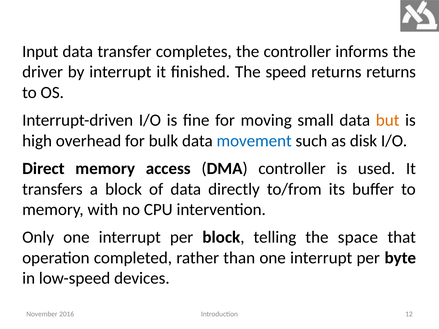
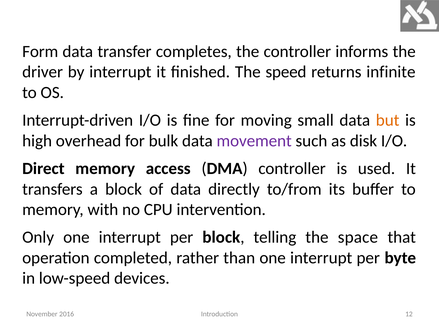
Input: Input -> Form
returns returns: returns -> infinite
movement colour: blue -> purple
